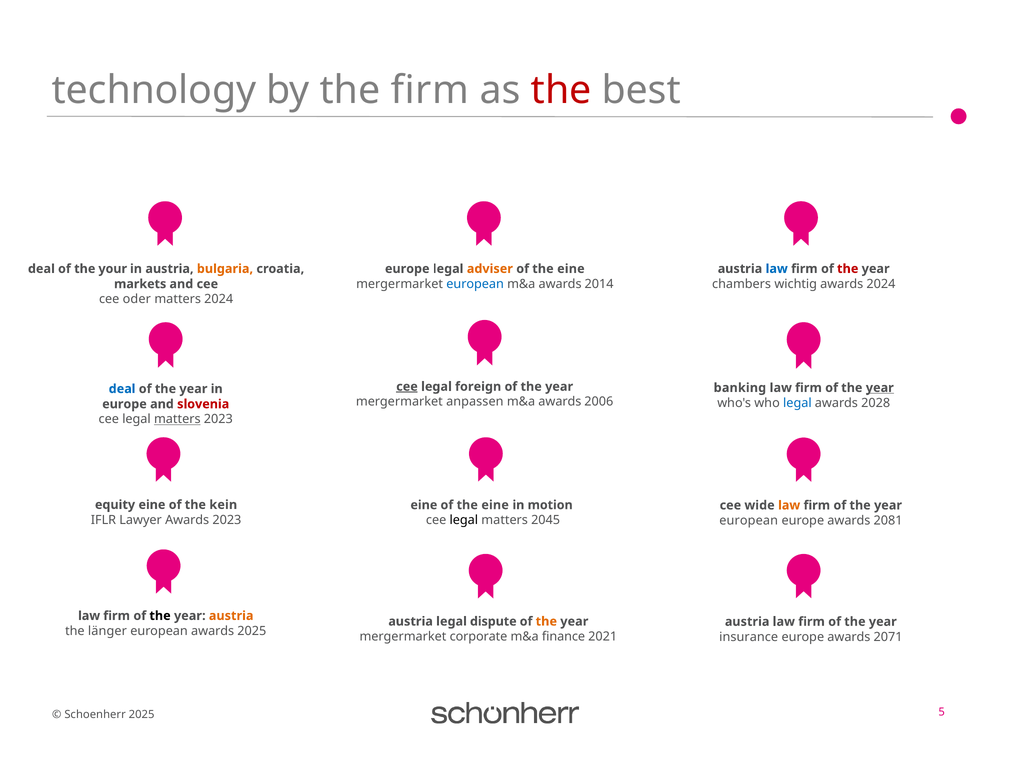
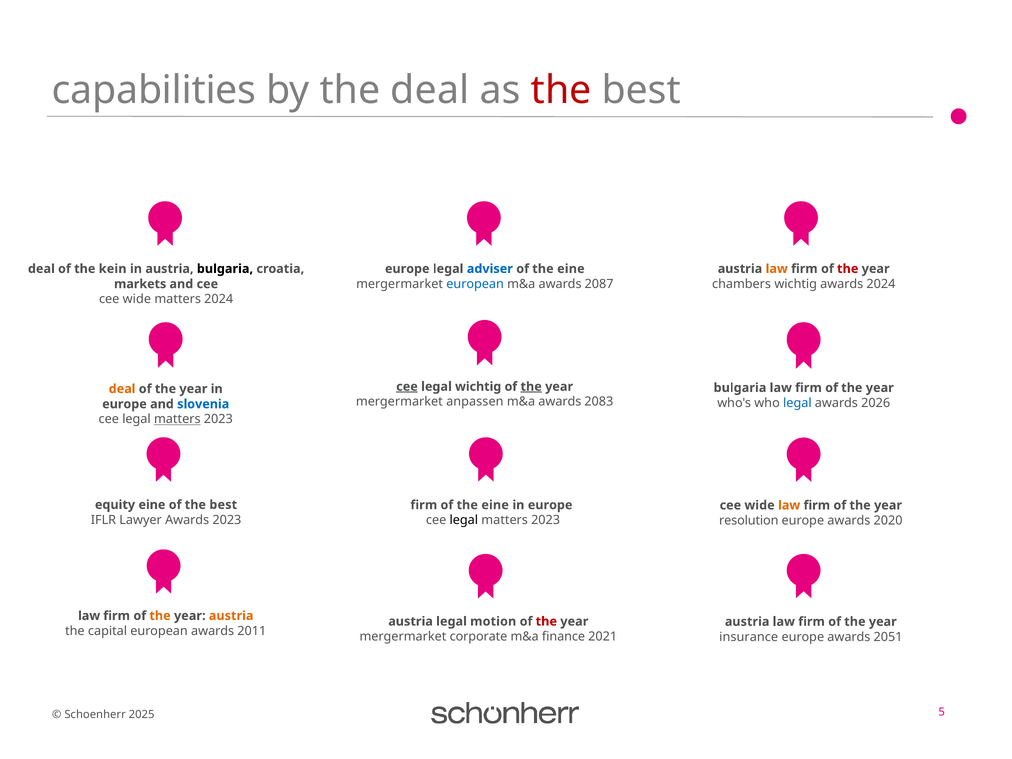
technology: technology -> capabilities
the firm: firm -> deal
law at (777, 269) colour: blue -> orange
your: your -> kein
bulgaria at (225, 269) colour: orange -> black
adviser colour: orange -> blue
2014: 2014 -> 2087
oder at (137, 299): oder -> wide
legal foreign: foreign -> wichtig
the at (531, 387) underline: none -> present
banking at (740, 388): banking -> bulgaria
year at (880, 388) underline: present -> none
deal at (122, 389) colour: blue -> orange
2006: 2006 -> 2083
2028: 2028 -> 2026
slovenia colour: red -> blue
of the kein: kein -> best
eine at (424, 505): eine -> firm
motion at (550, 505): motion -> europe
2045 at (546, 520): 2045 -> 2023
european at (749, 521): european -> resolution
2081: 2081 -> 2020
the at (160, 616) colour: black -> orange
dispute: dispute -> motion
the at (546, 621) colour: orange -> red
länger: länger -> capital
awards 2025: 2025 -> 2011
2071: 2071 -> 2051
